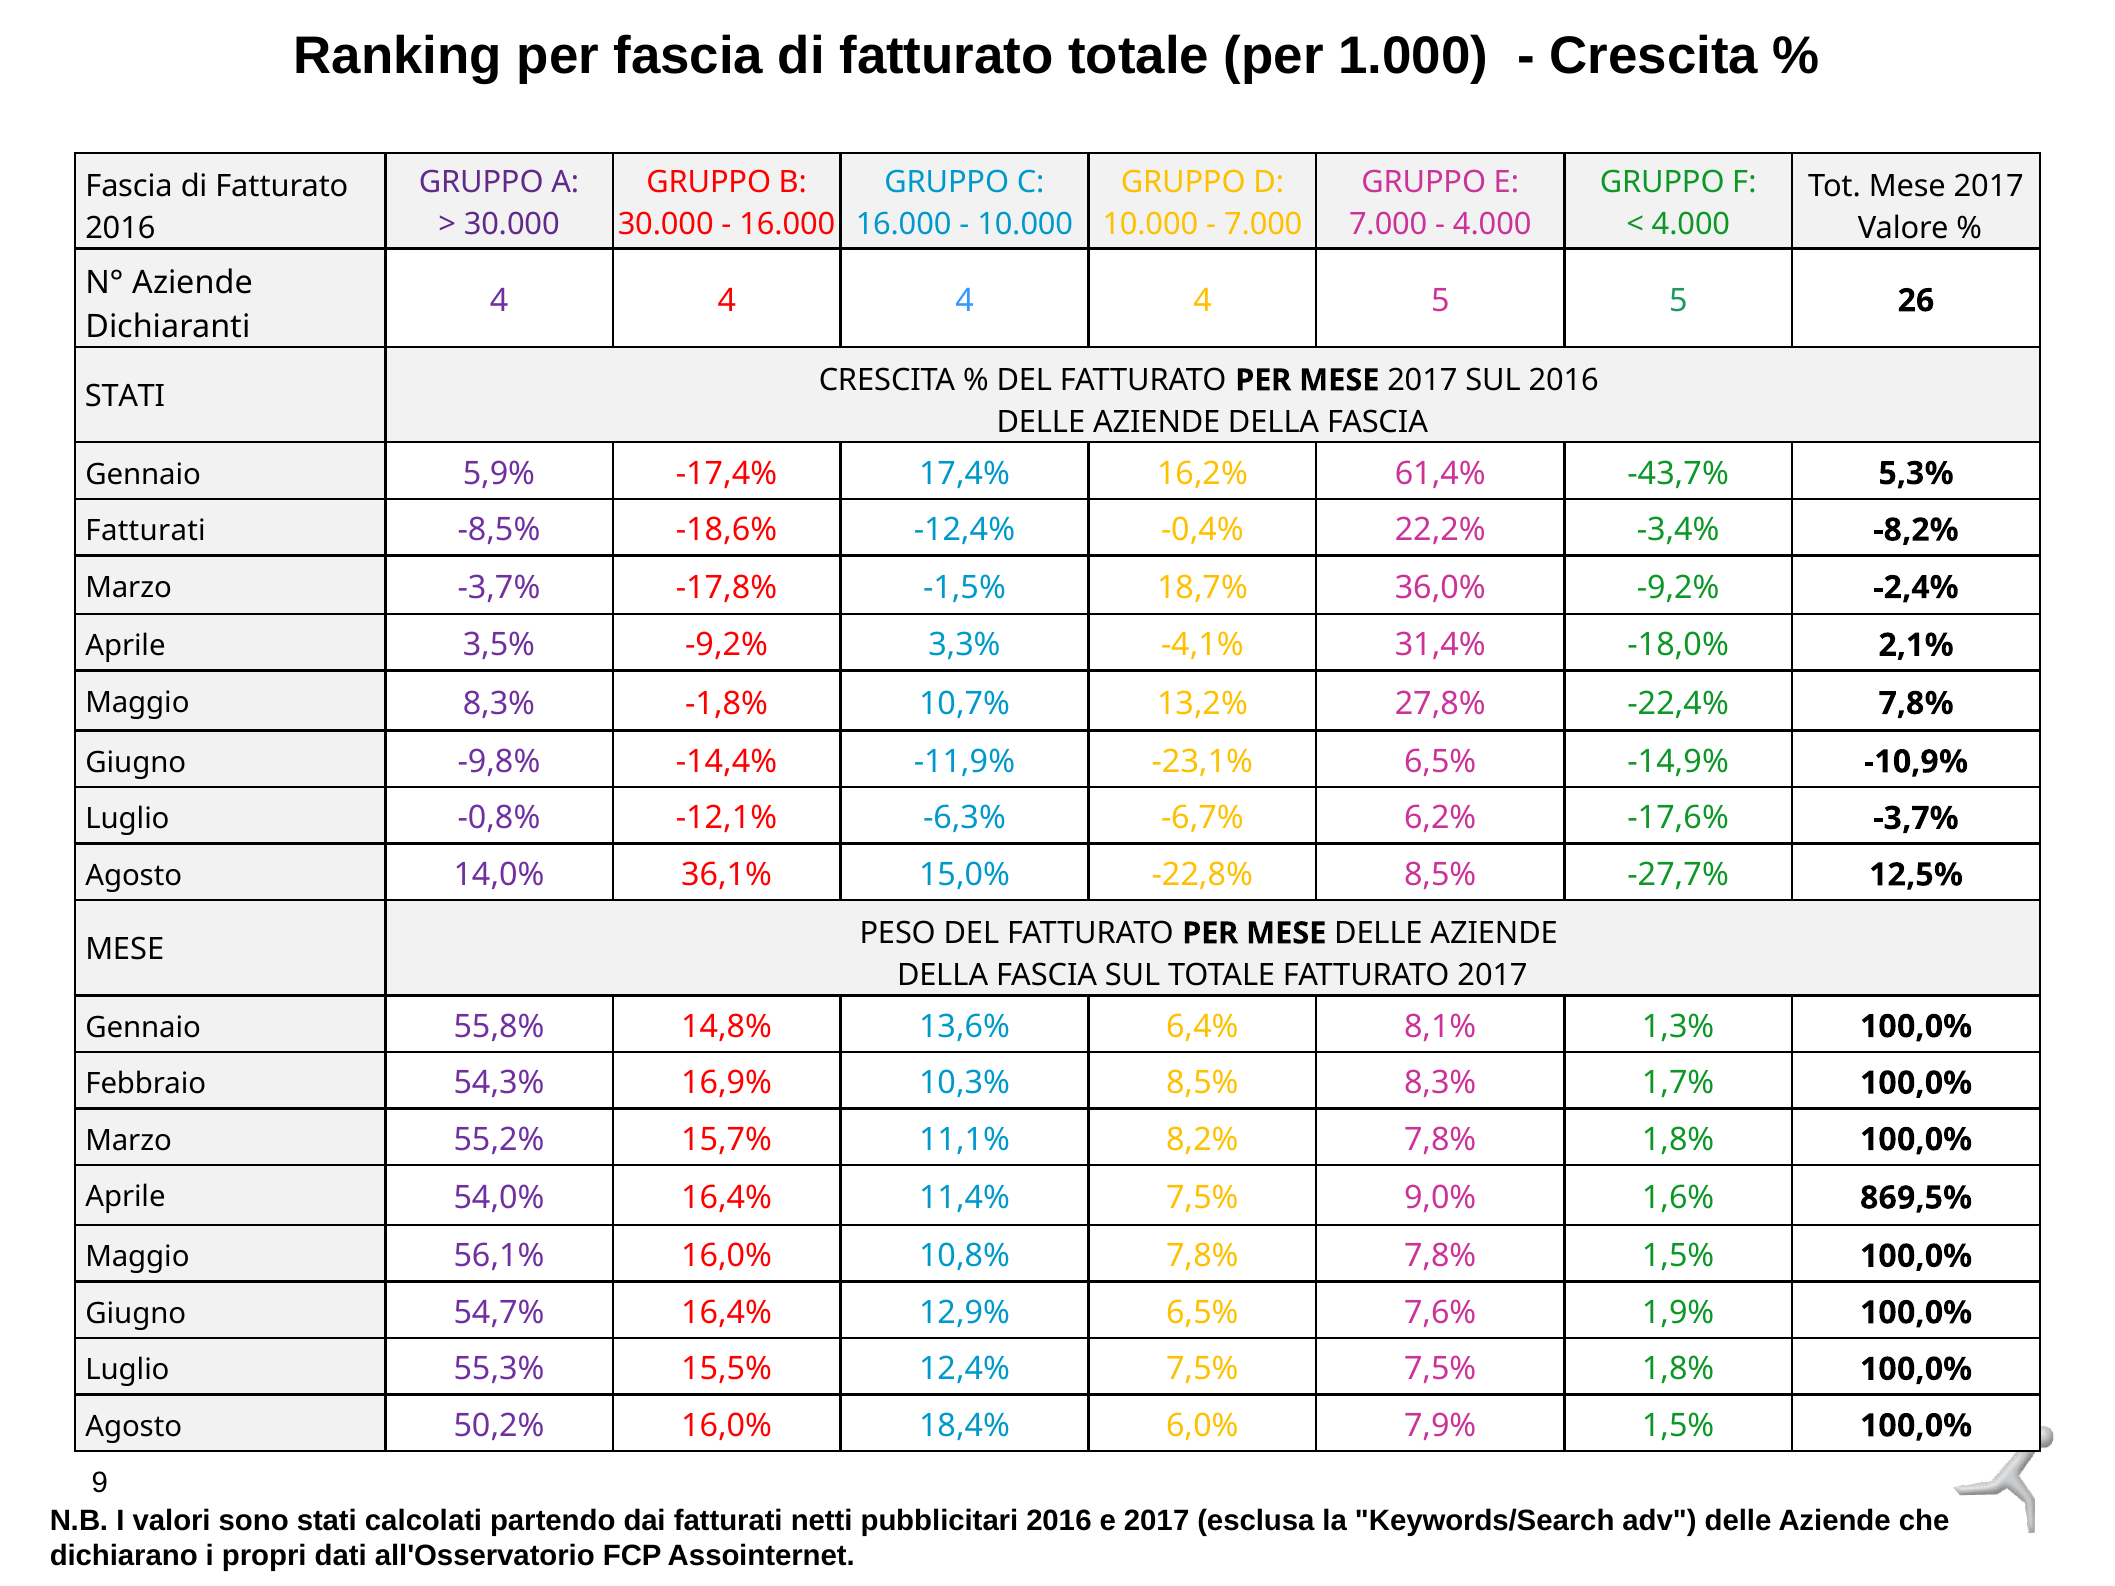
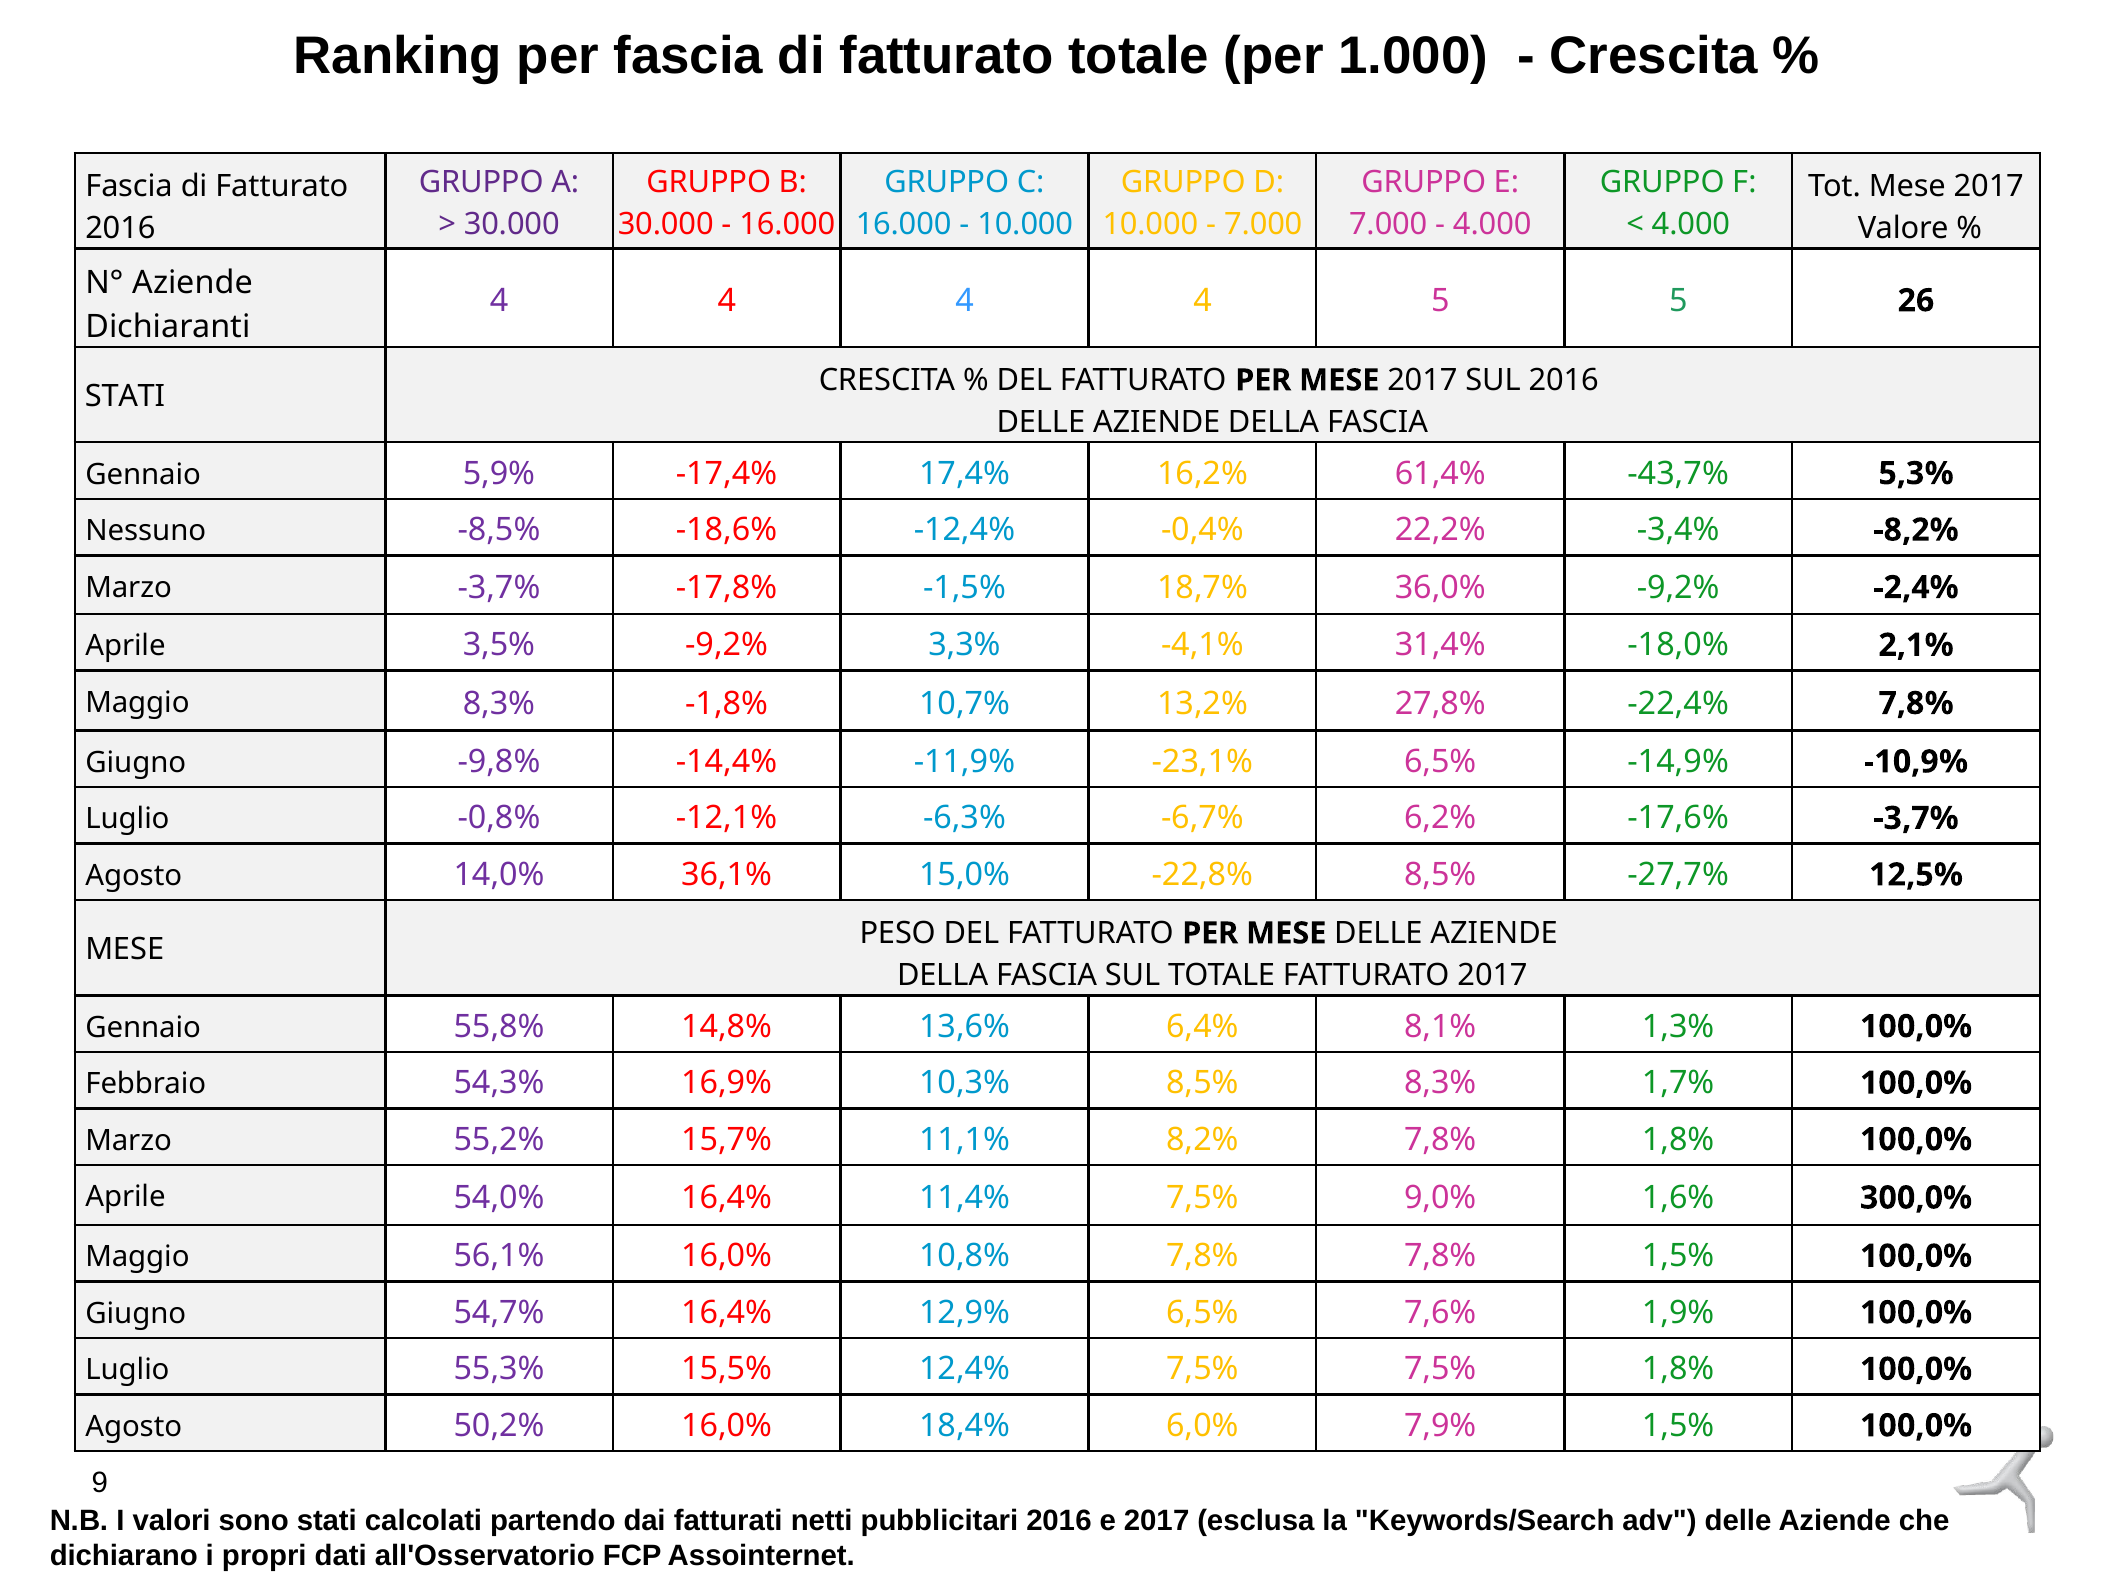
Fatturati at (146, 531): Fatturati -> Nessuno
869,5%: 869,5% -> 300,0%
